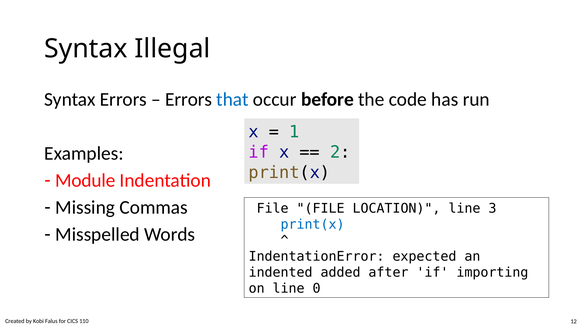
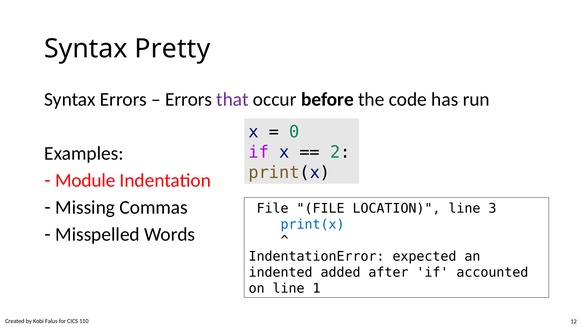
Illegal: Illegal -> Pretty
that colour: blue -> purple
1: 1 -> 0
importing: importing -> accounted
0: 0 -> 1
